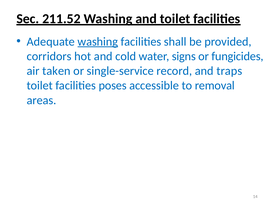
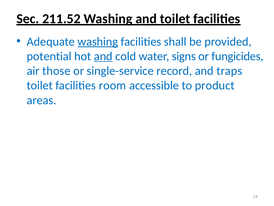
corridors: corridors -> potential
and at (103, 56) underline: none -> present
taken: taken -> those
poses: poses -> room
removal: removal -> product
